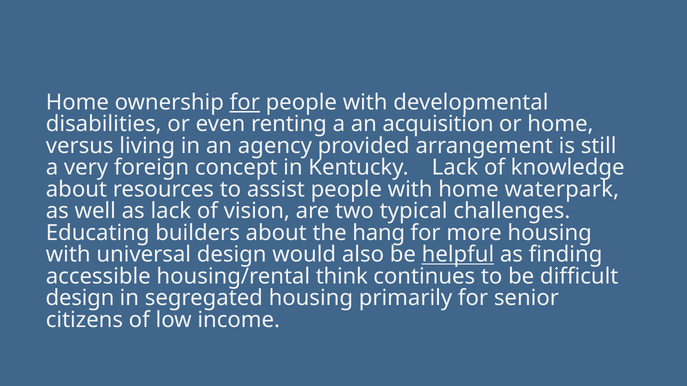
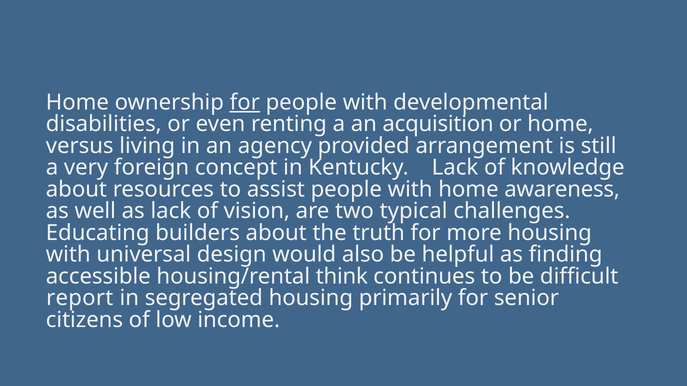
waterpark: waterpark -> awareness
hang: hang -> truth
helpful underline: present -> none
design at (80, 298): design -> report
